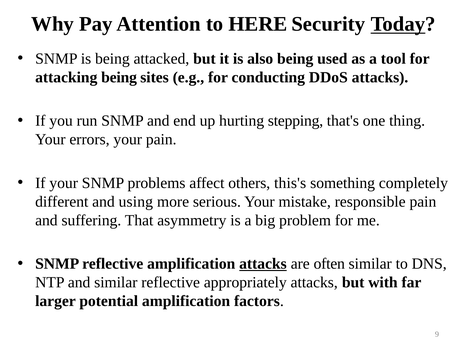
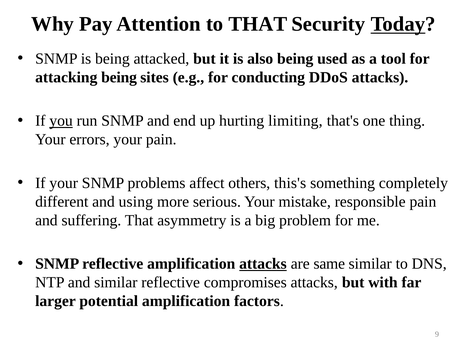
to HERE: HERE -> THAT
you underline: none -> present
stepping: stepping -> limiting
often: often -> same
appropriately: appropriately -> compromises
